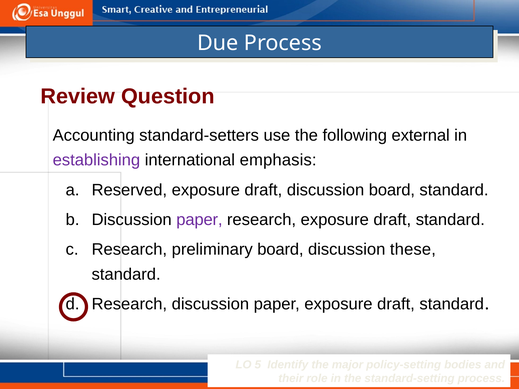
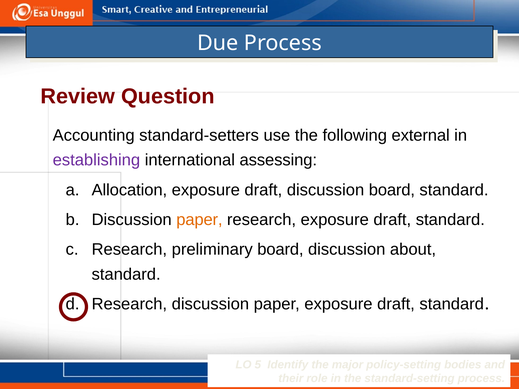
emphasis: emphasis -> assessing
Reserved: Reserved -> Allocation
paper at (199, 220) colour: purple -> orange
these: these -> about
